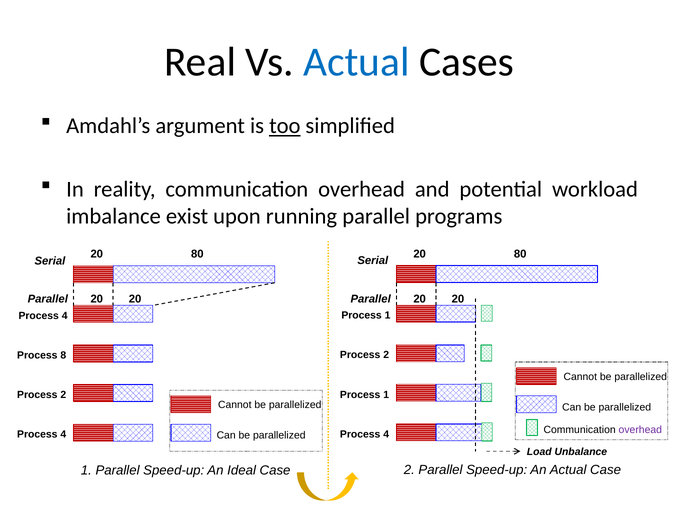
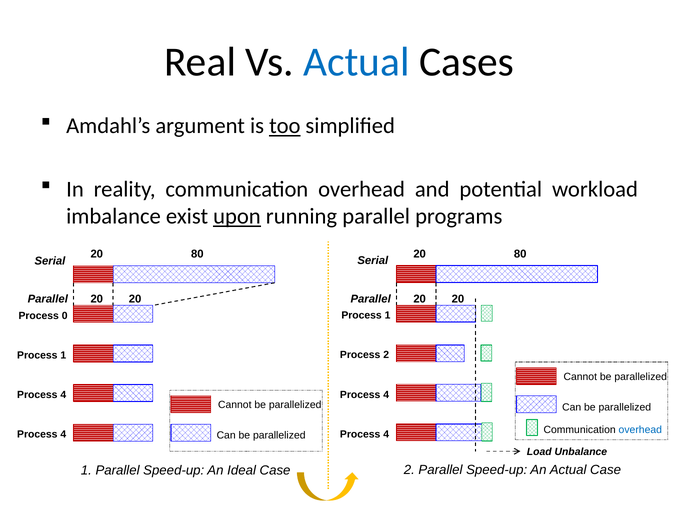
upon underline: none -> present
4 at (65, 316): 4 -> 0
8 at (63, 355): 8 -> 1
1 at (386, 395): 1 -> 4
2 at (63, 395): 2 -> 4
overhead at (640, 430) colour: purple -> blue
